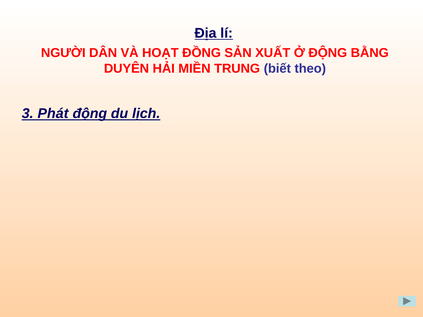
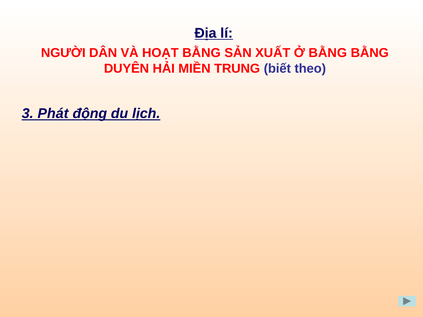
HOẠT ĐỒNG: ĐỒNG -> BẰNG
Ở ĐỘNG: ĐỘNG -> BẰNG
